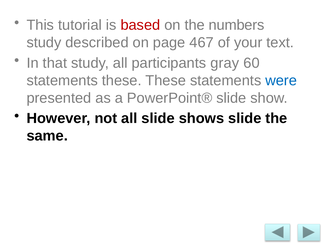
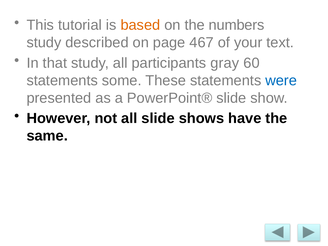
based colour: red -> orange
statements these: these -> some
shows slide: slide -> have
